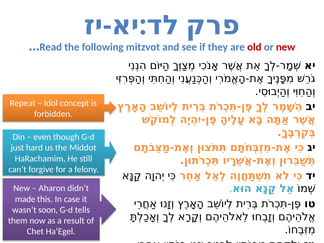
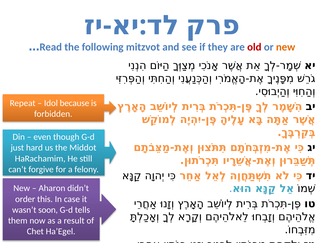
new at (286, 47) colour: red -> orange
concept: concept -> because
made: made -> order
